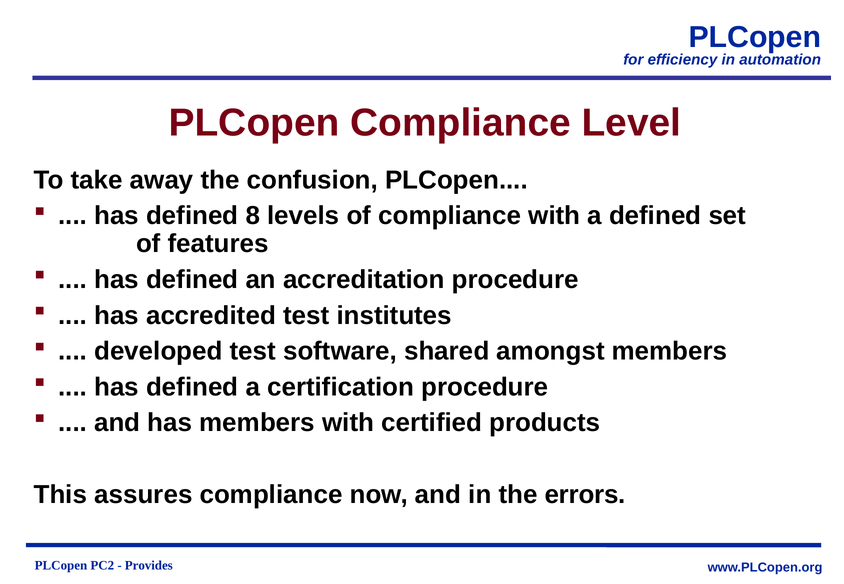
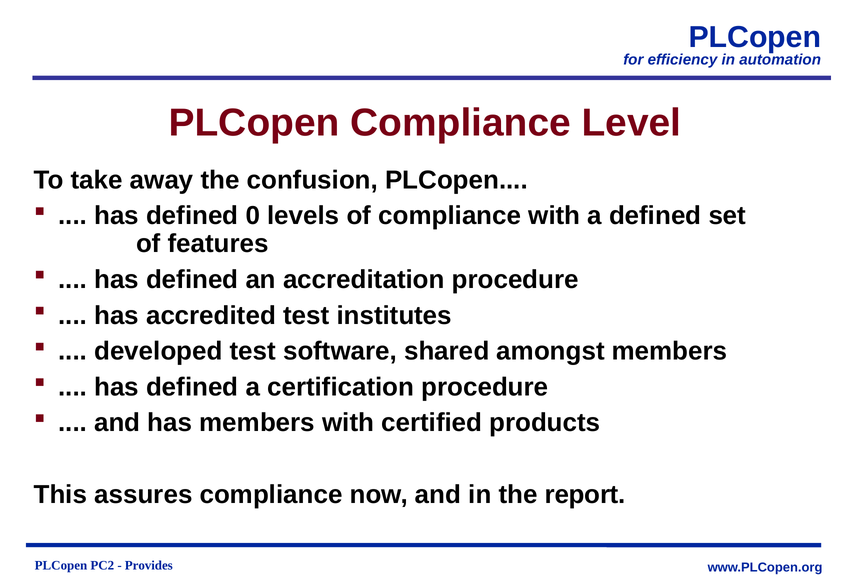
8: 8 -> 0
errors: errors -> report
